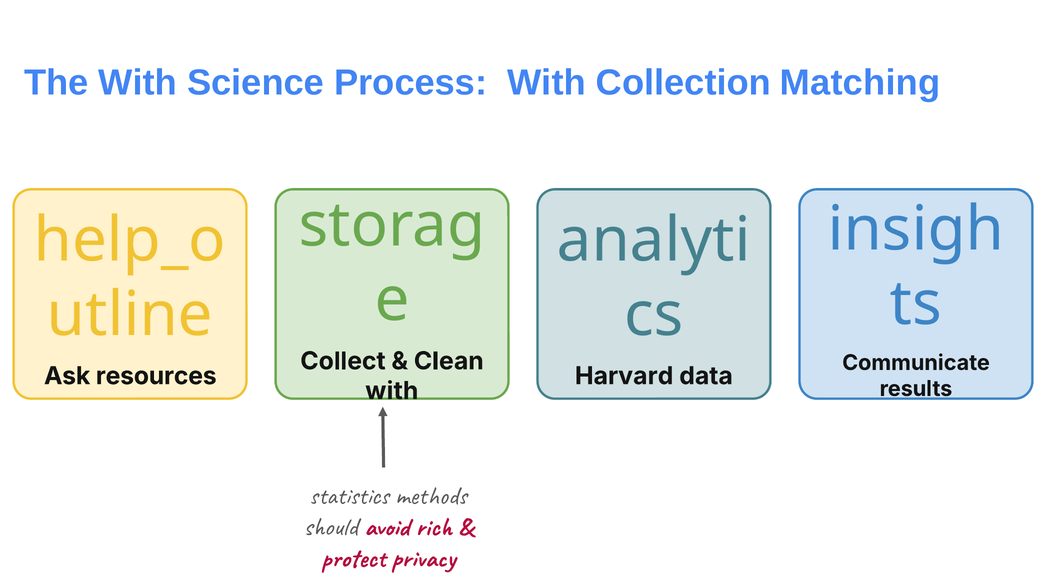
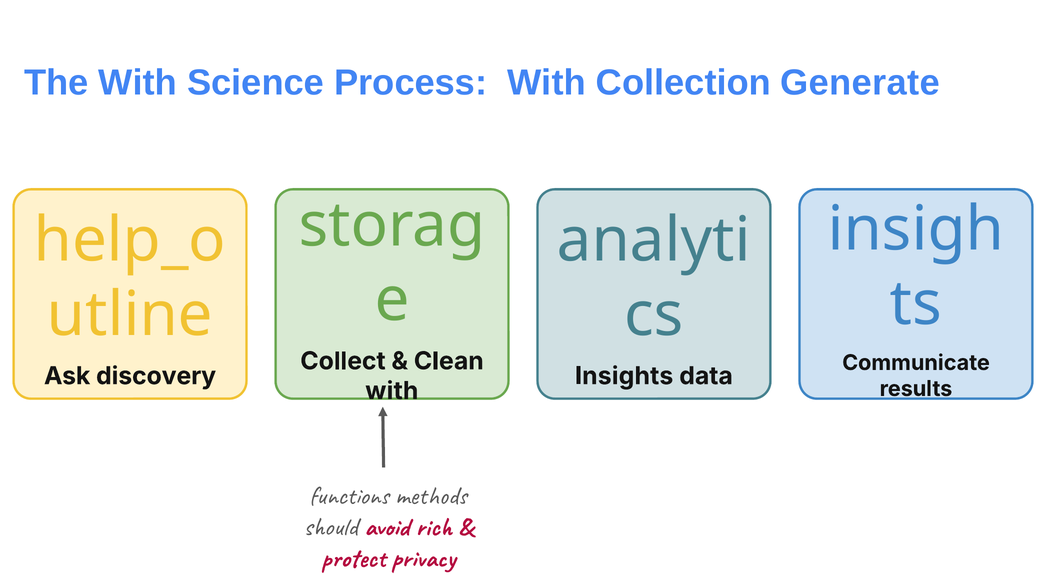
Matching: Matching -> Generate
resources: resources -> discovery
Harvard: Harvard -> Insights
statistics: statistics -> functions
